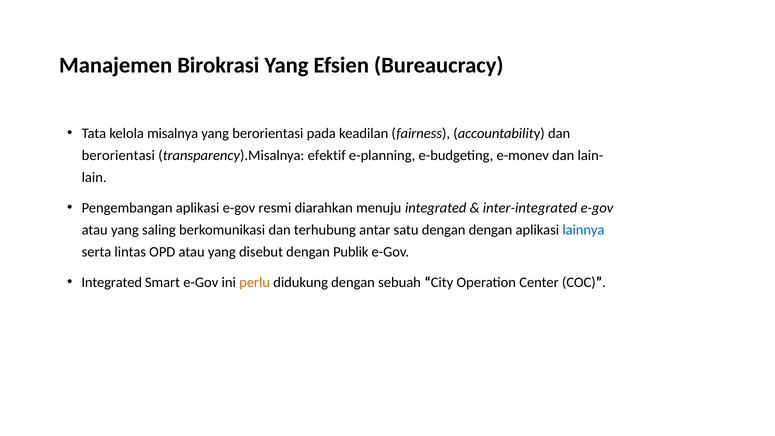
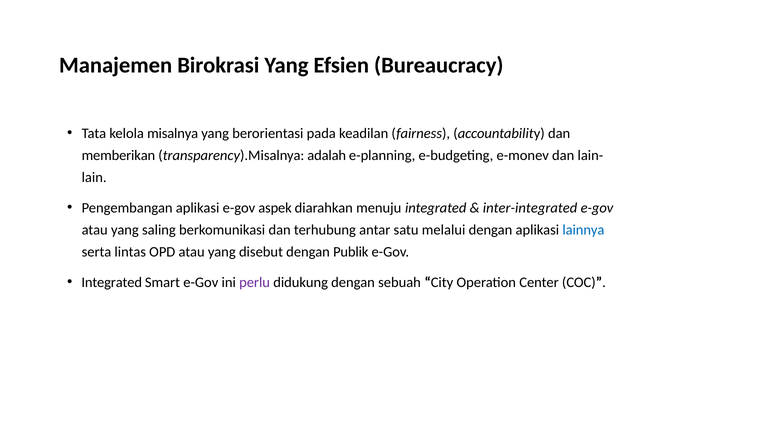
berorientasi at (118, 156): berorientasi -> memberikan
efektif: efektif -> adalah
resmi: resmi -> aspek
satu dengan: dengan -> melalui
perlu colour: orange -> purple
